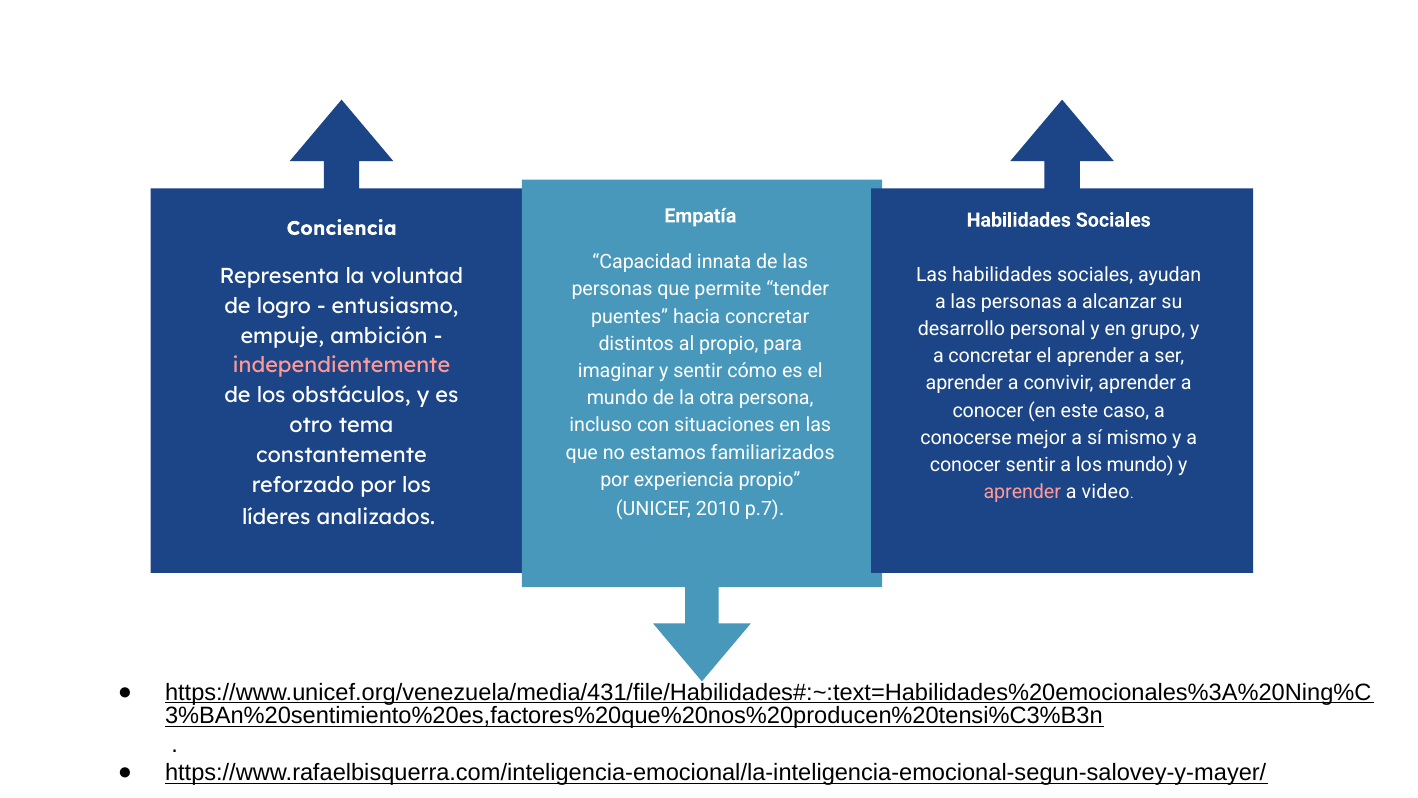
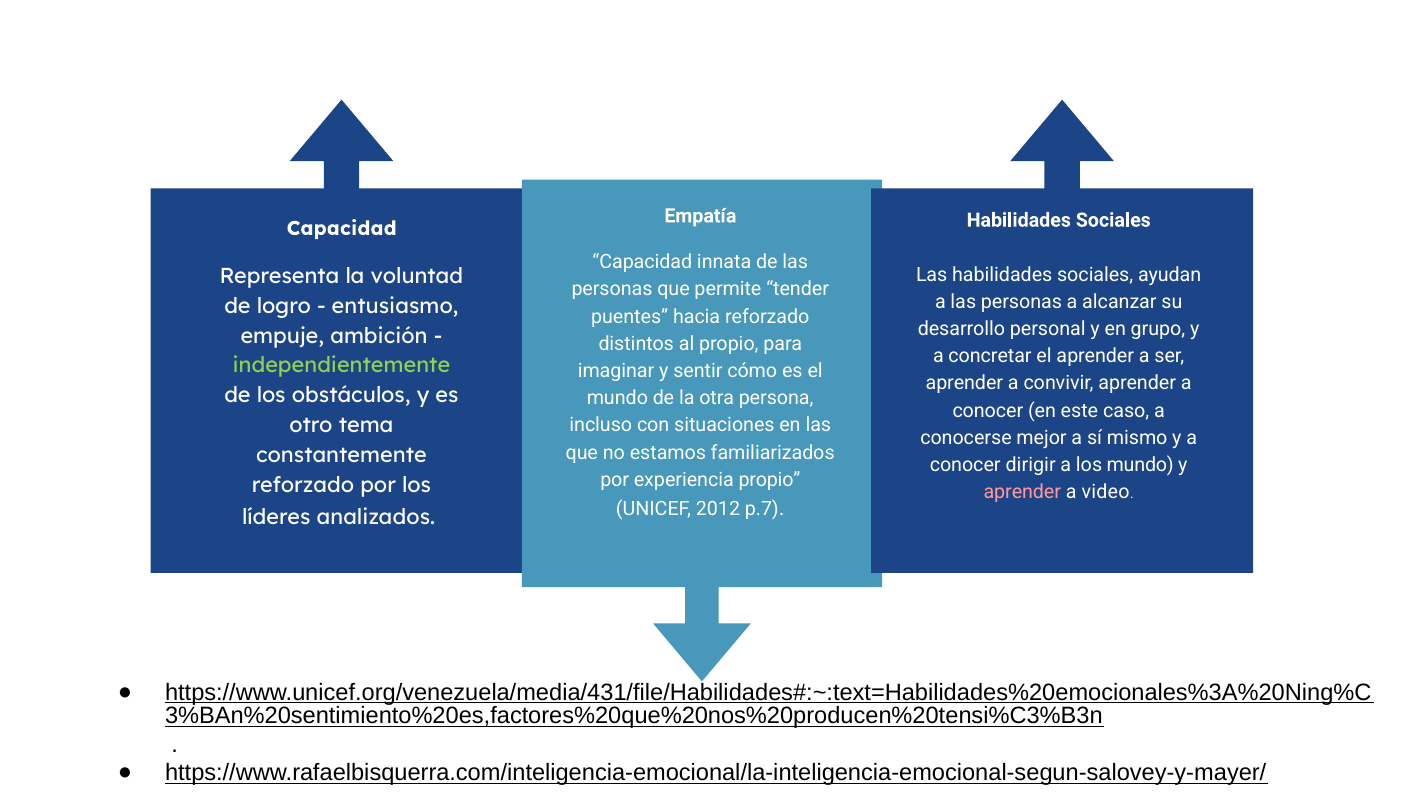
Conciencia at (342, 228): Conciencia -> Capacidad
hacia concretar: concretar -> reforzado
independientemente colour: pink -> light green
conocer sentir: sentir -> dirigir
2010: 2010 -> 2012
